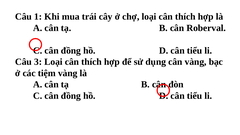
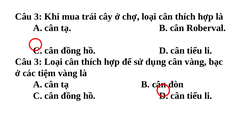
1 at (38, 17): 1 -> 3
